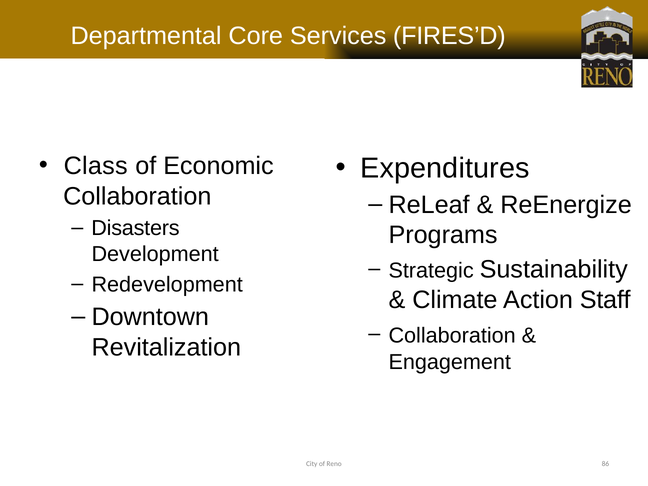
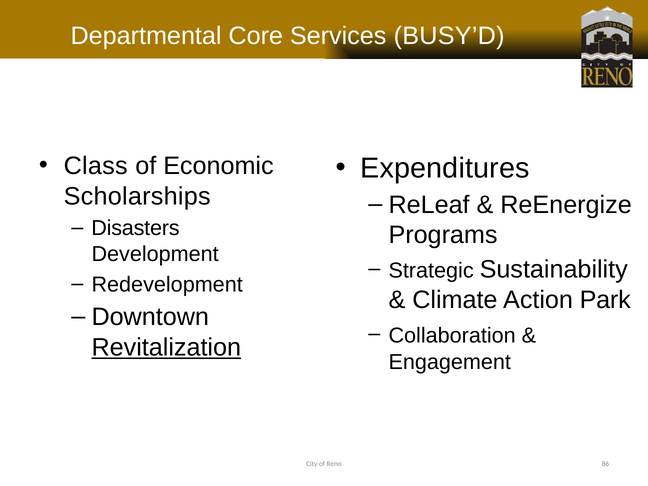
FIRES’D: FIRES’D -> BUSY’D
Collaboration at (137, 196): Collaboration -> Scholarships
Staff: Staff -> Park
Revitalization underline: none -> present
